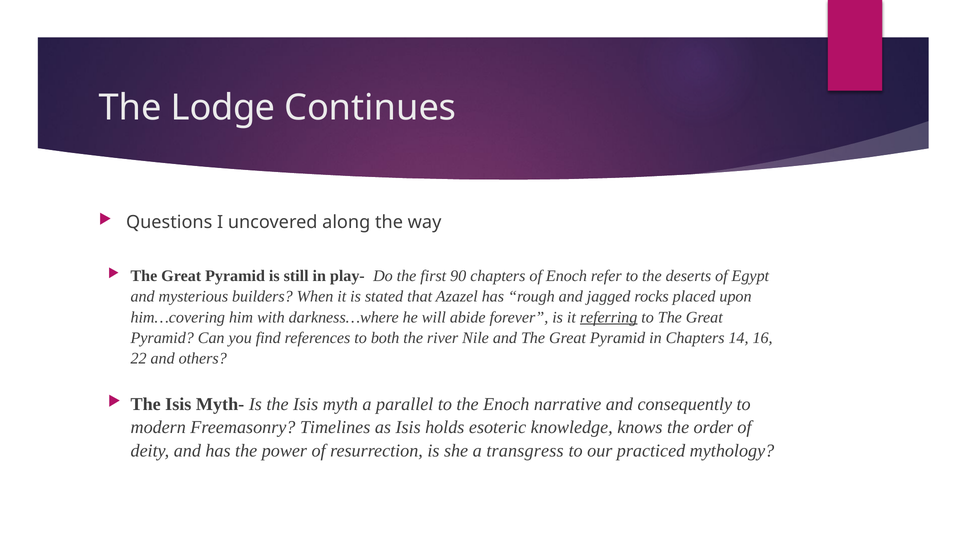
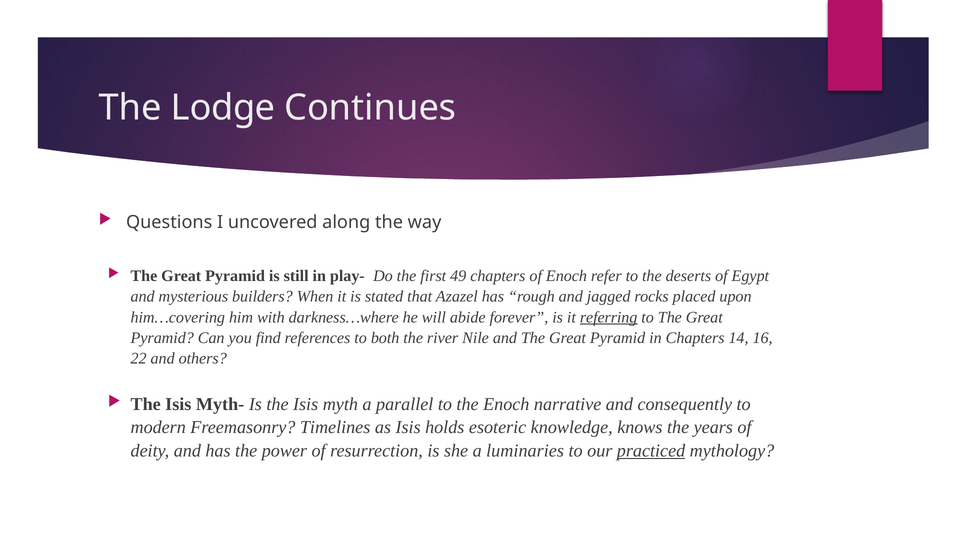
90: 90 -> 49
order: order -> years
transgress: transgress -> luminaries
practiced underline: none -> present
